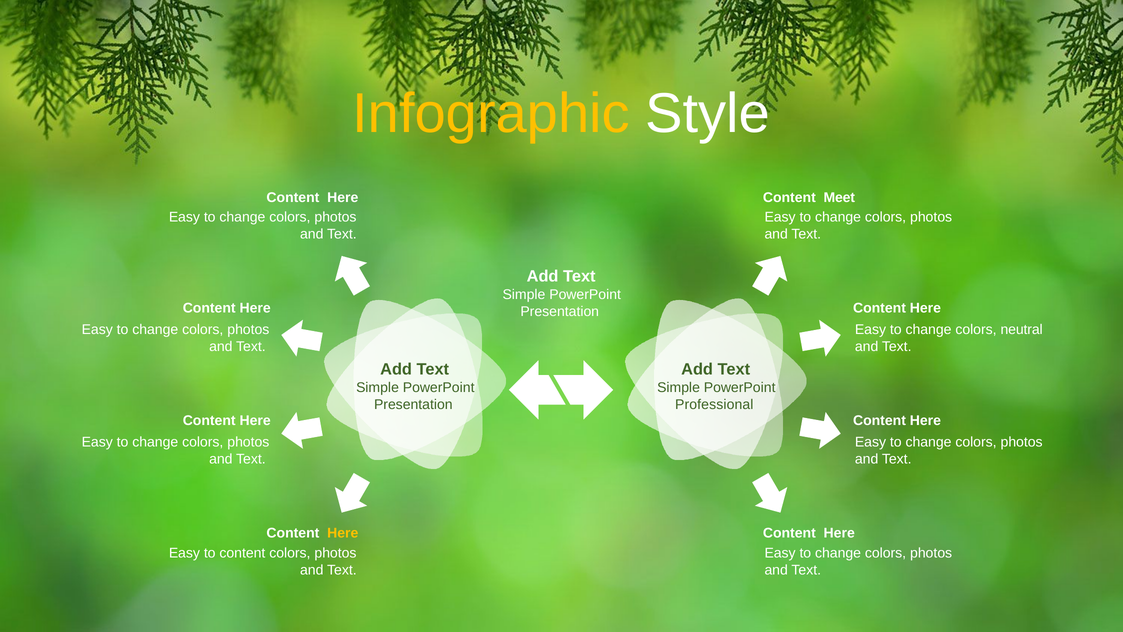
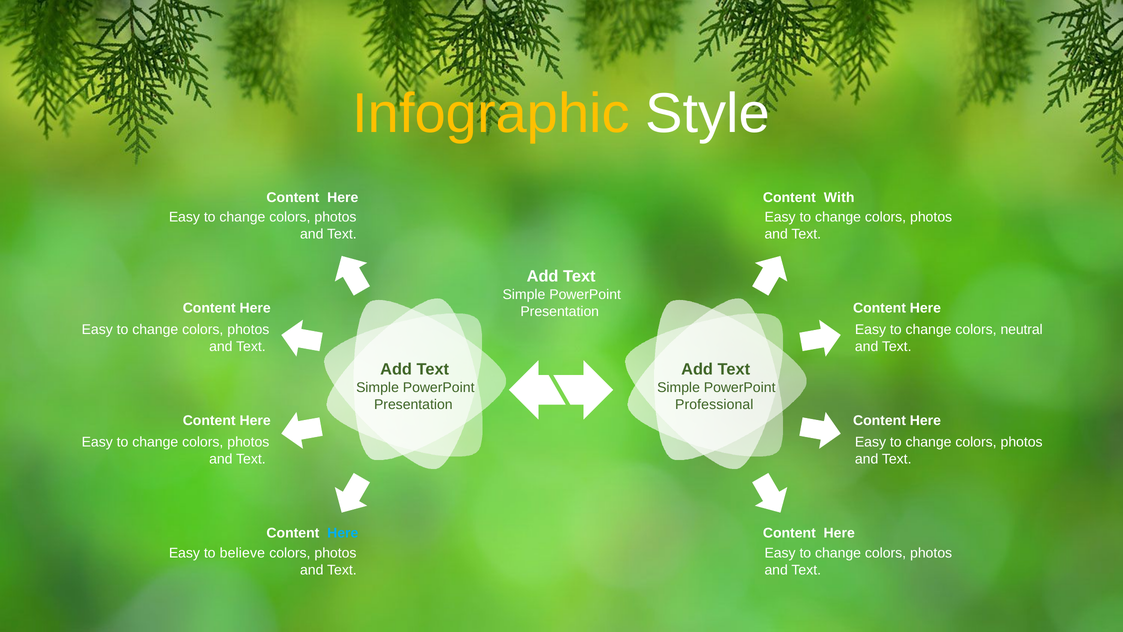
Meet: Meet -> With
Here at (343, 533) colour: yellow -> light blue
to content: content -> believe
